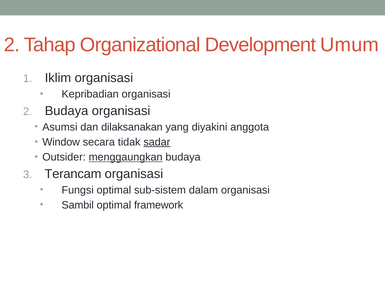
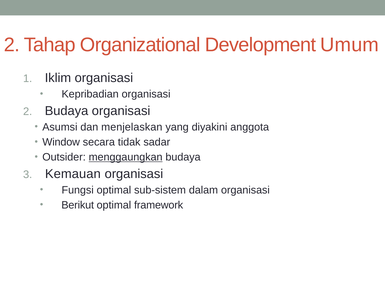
dilaksanakan: dilaksanakan -> menjelaskan
sadar underline: present -> none
Terancam: Terancam -> Kemauan
Sambil: Sambil -> Berikut
